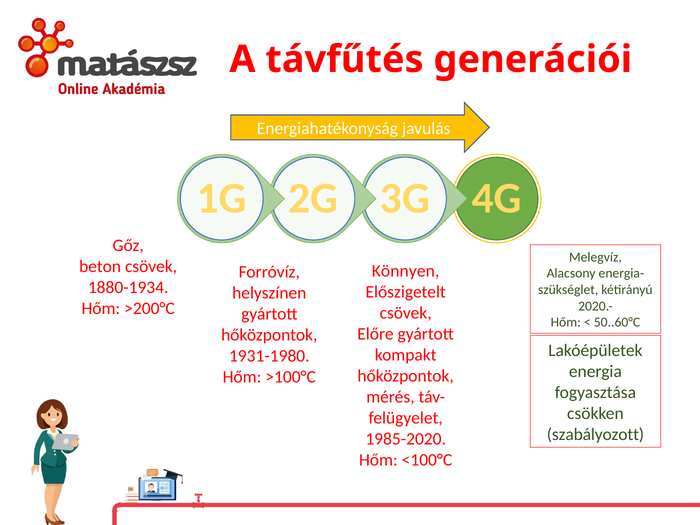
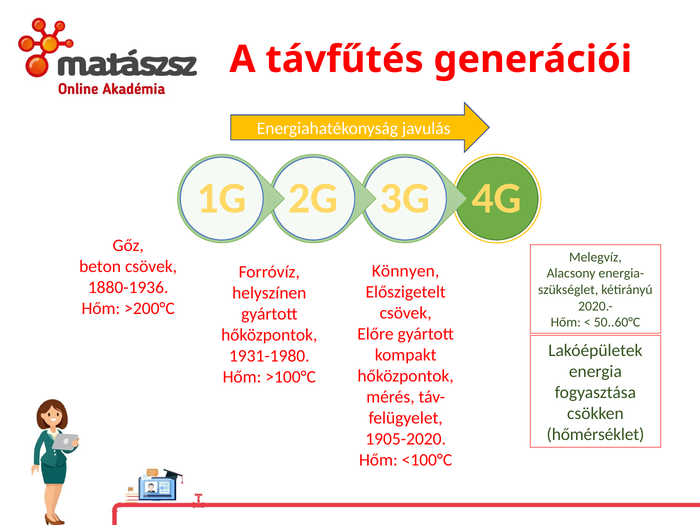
1880-1934: 1880-1934 -> 1880-1936
szabályozott: szabályozott -> hőmérséklet
1985-2020: 1985-2020 -> 1905-2020
